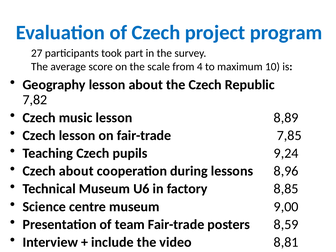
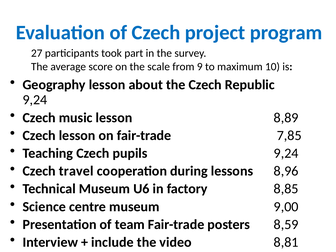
4: 4 -> 9
7,82 at (35, 100): 7,82 -> 9,24
Czech about: about -> travel
